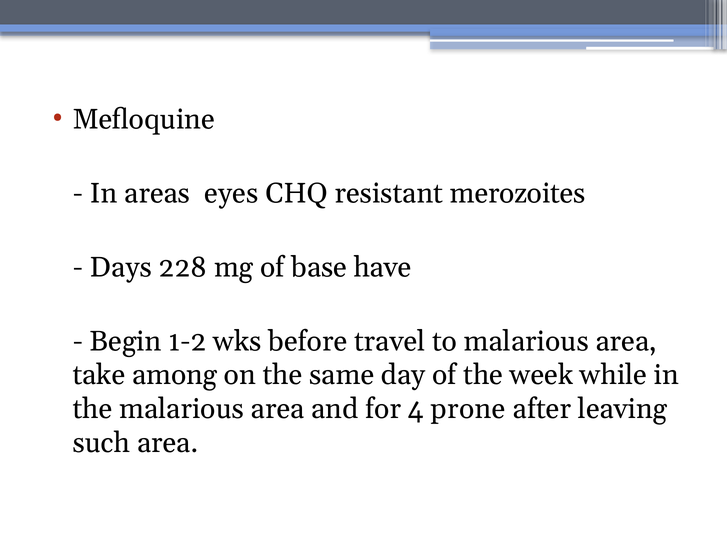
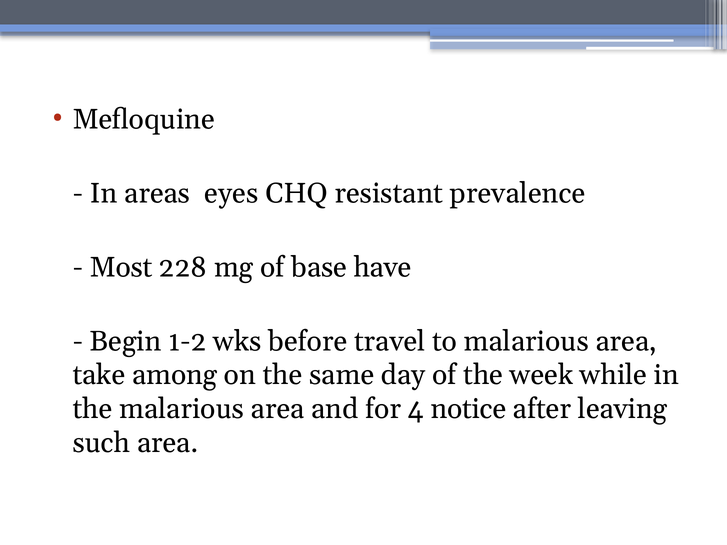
merozoites: merozoites -> prevalence
Days: Days -> Most
prone: prone -> notice
